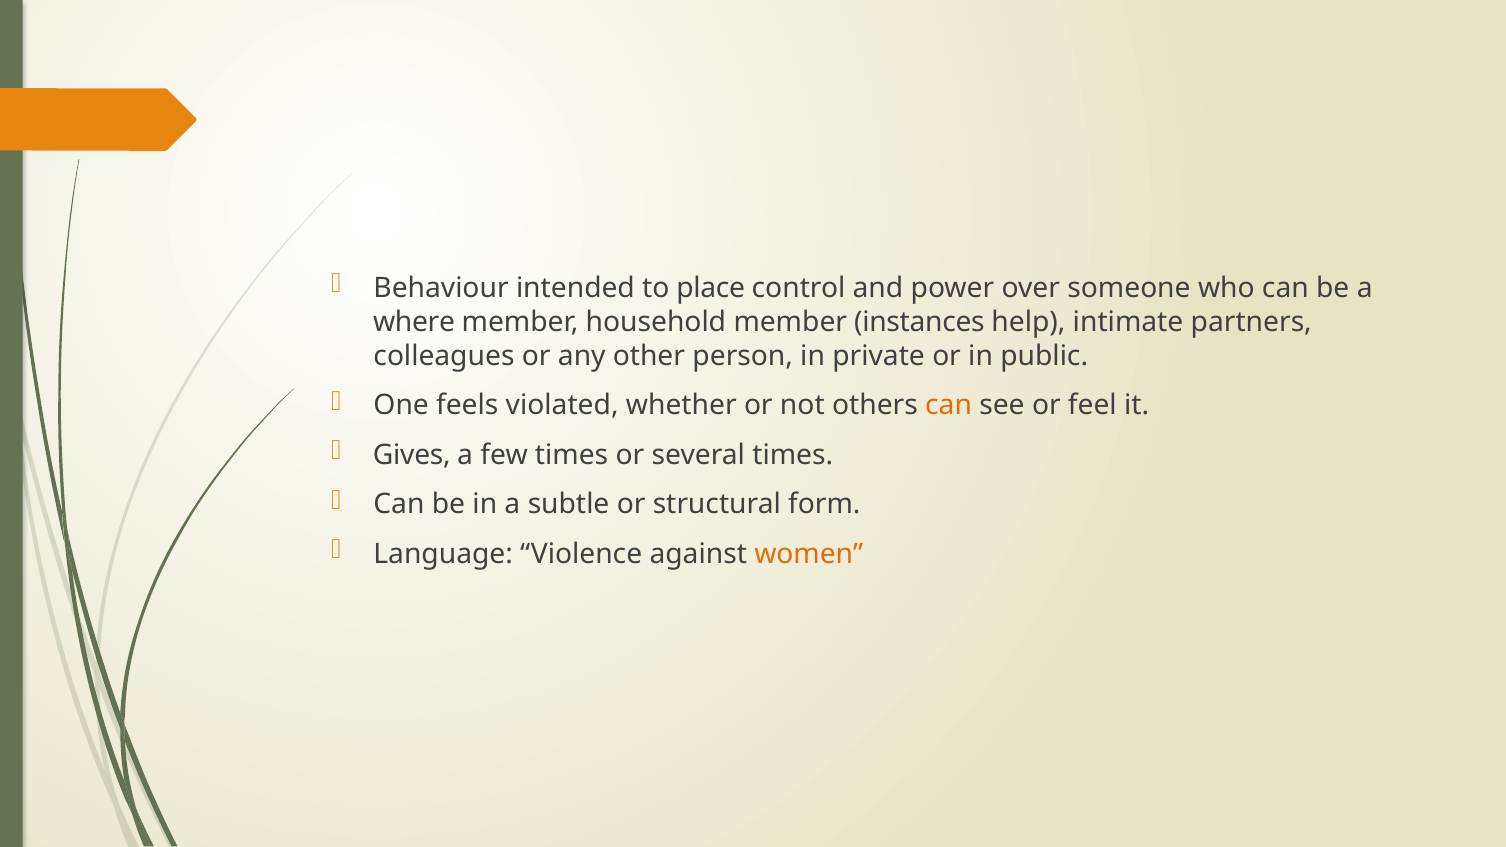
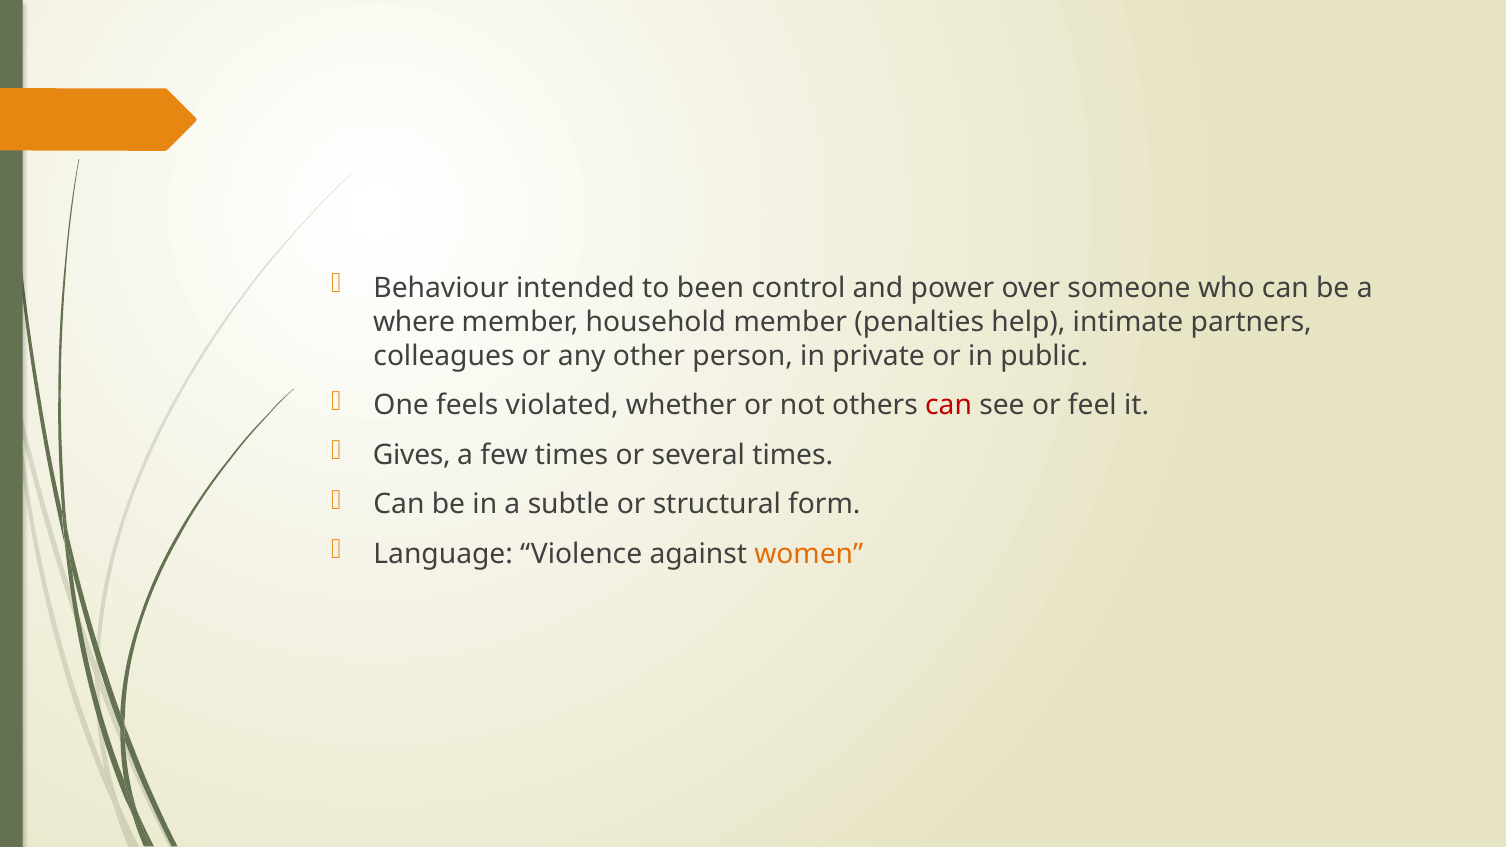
place: place -> been
instances: instances -> penalties
can at (949, 405) colour: orange -> red
